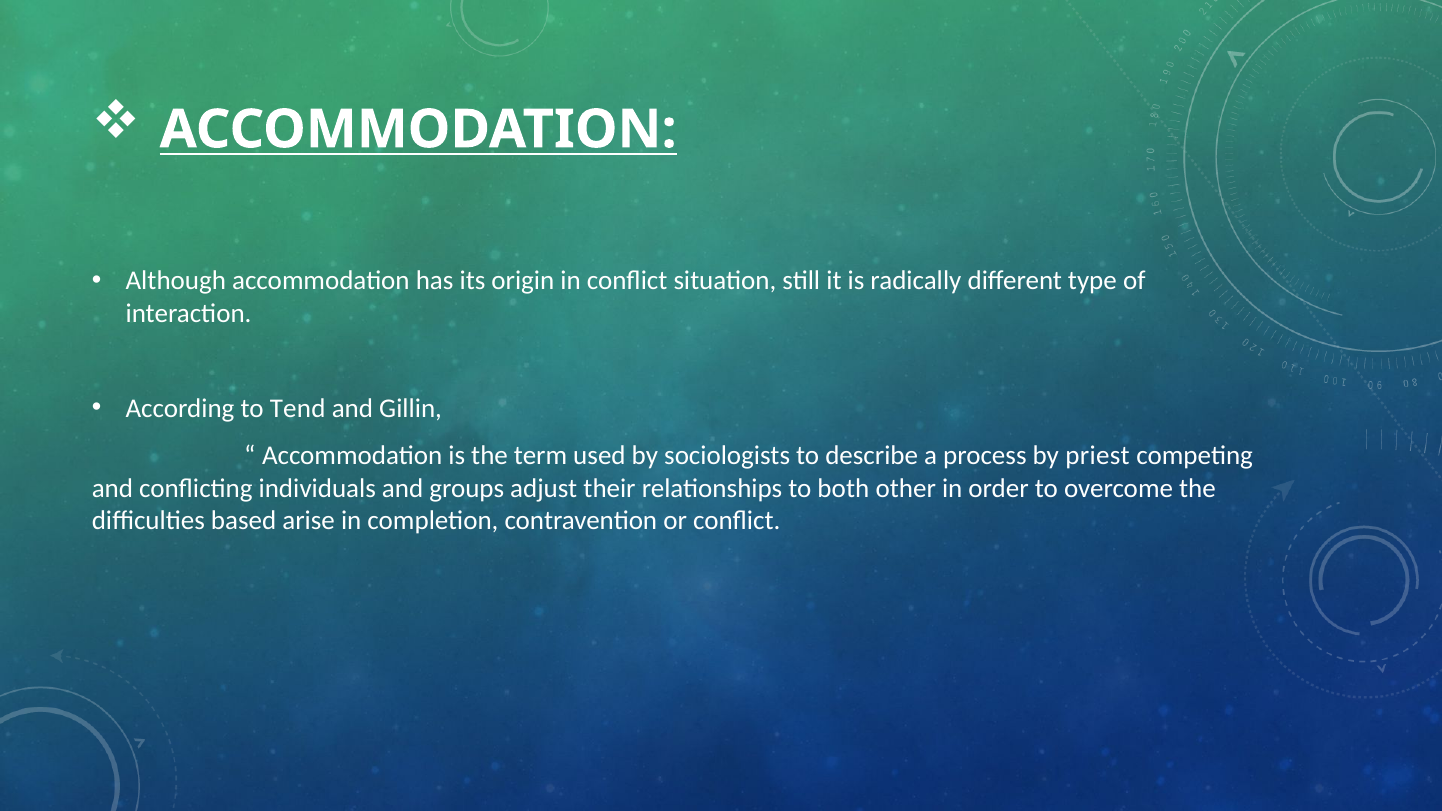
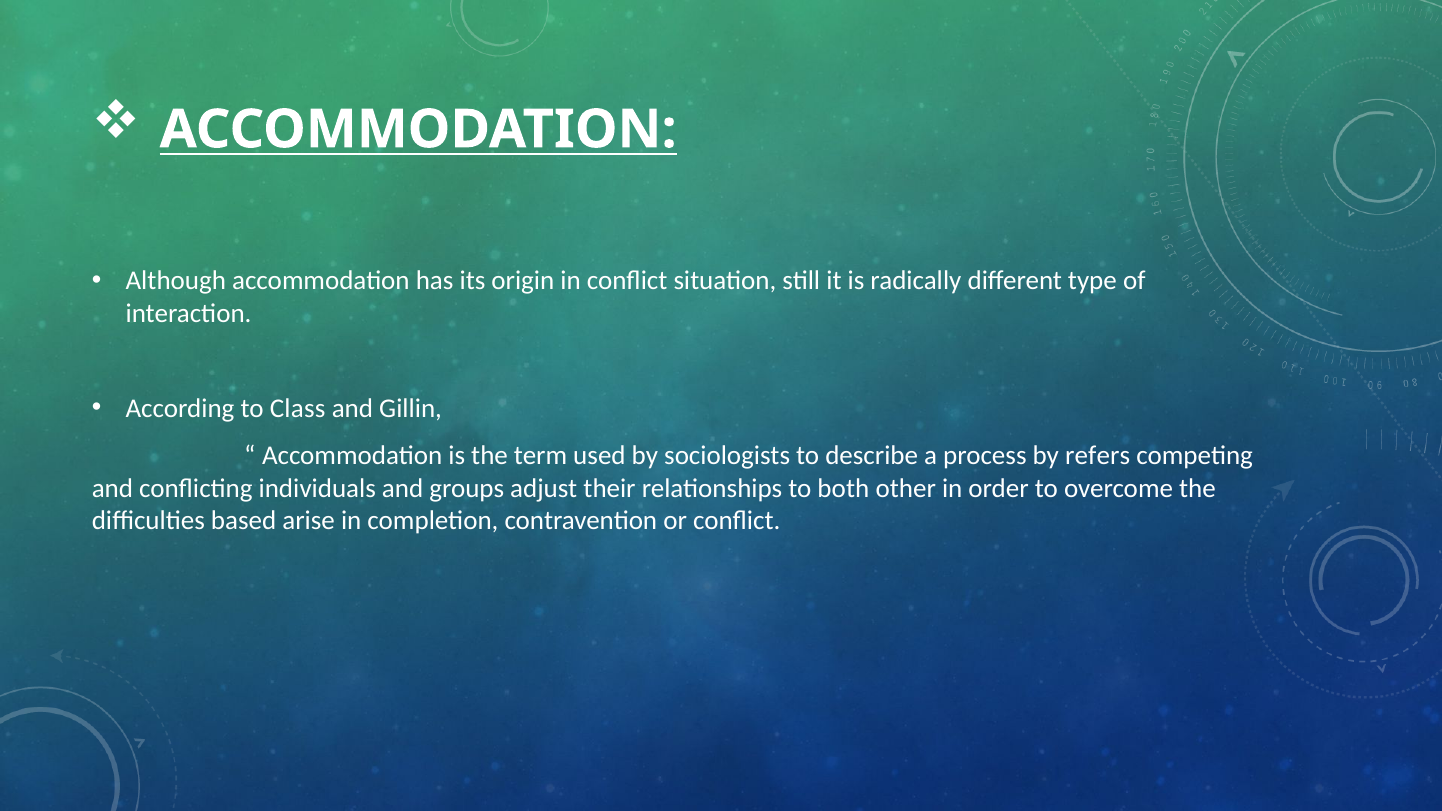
Tend: Tend -> Class
priest: priest -> refers
